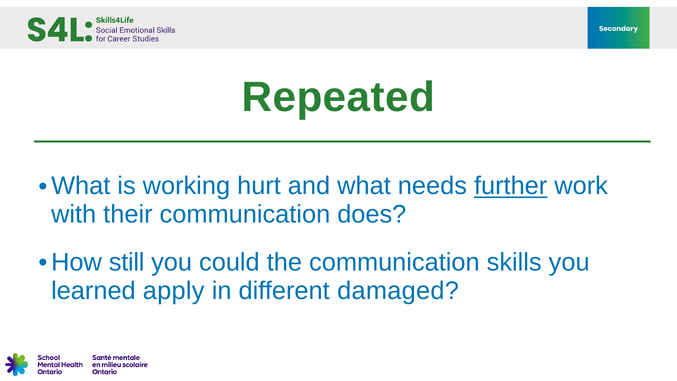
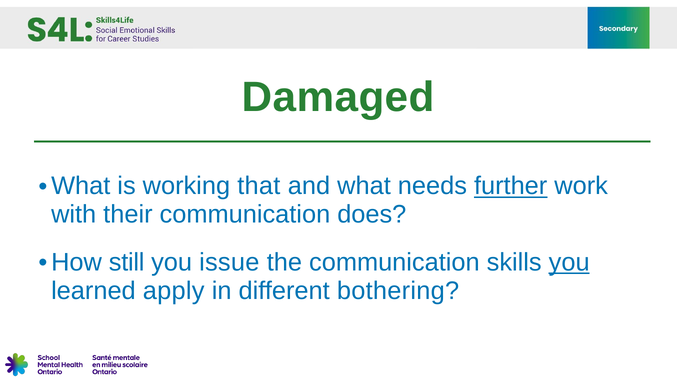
Repeated: Repeated -> Damaged
hurt: hurt -> that
could: could -> issue
you at (569, 262) underline: none -> present
damaged: damaged -> bothering
